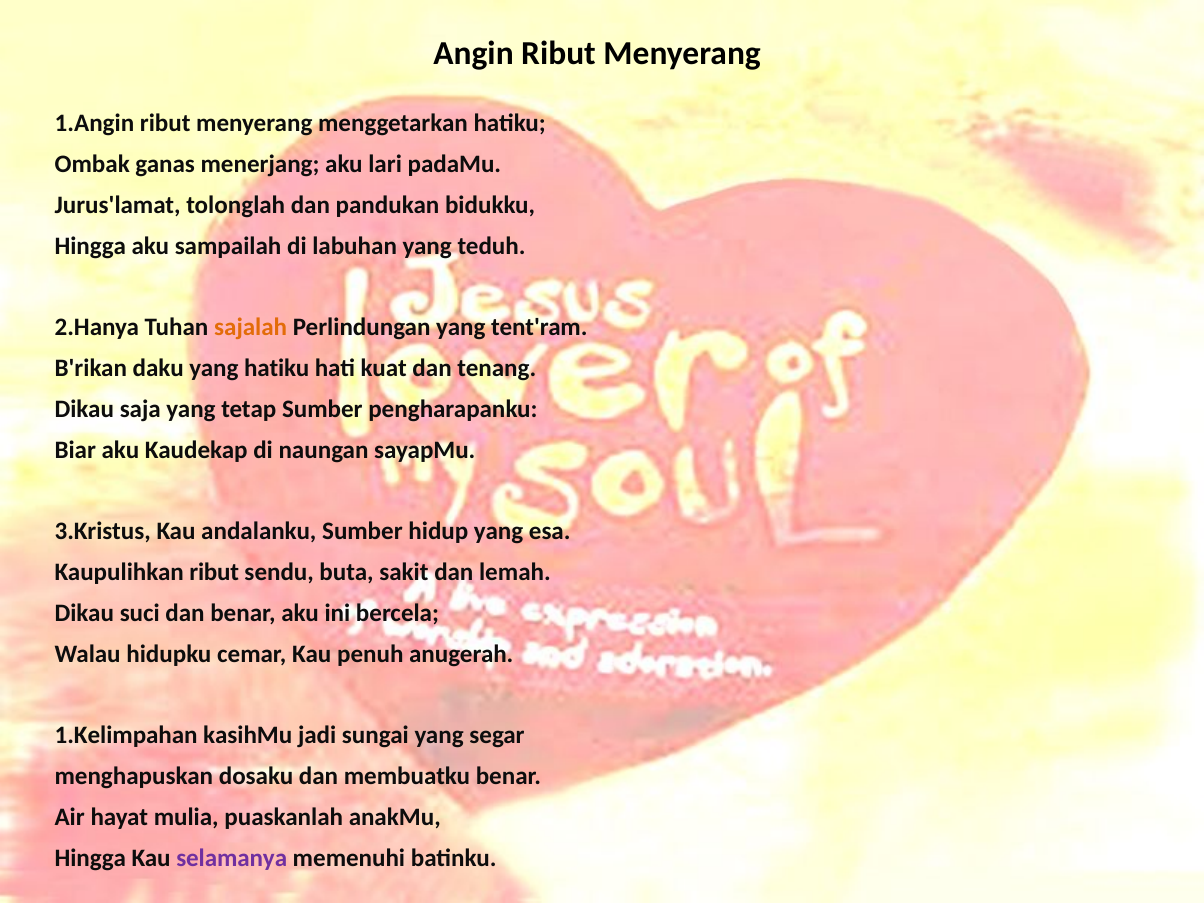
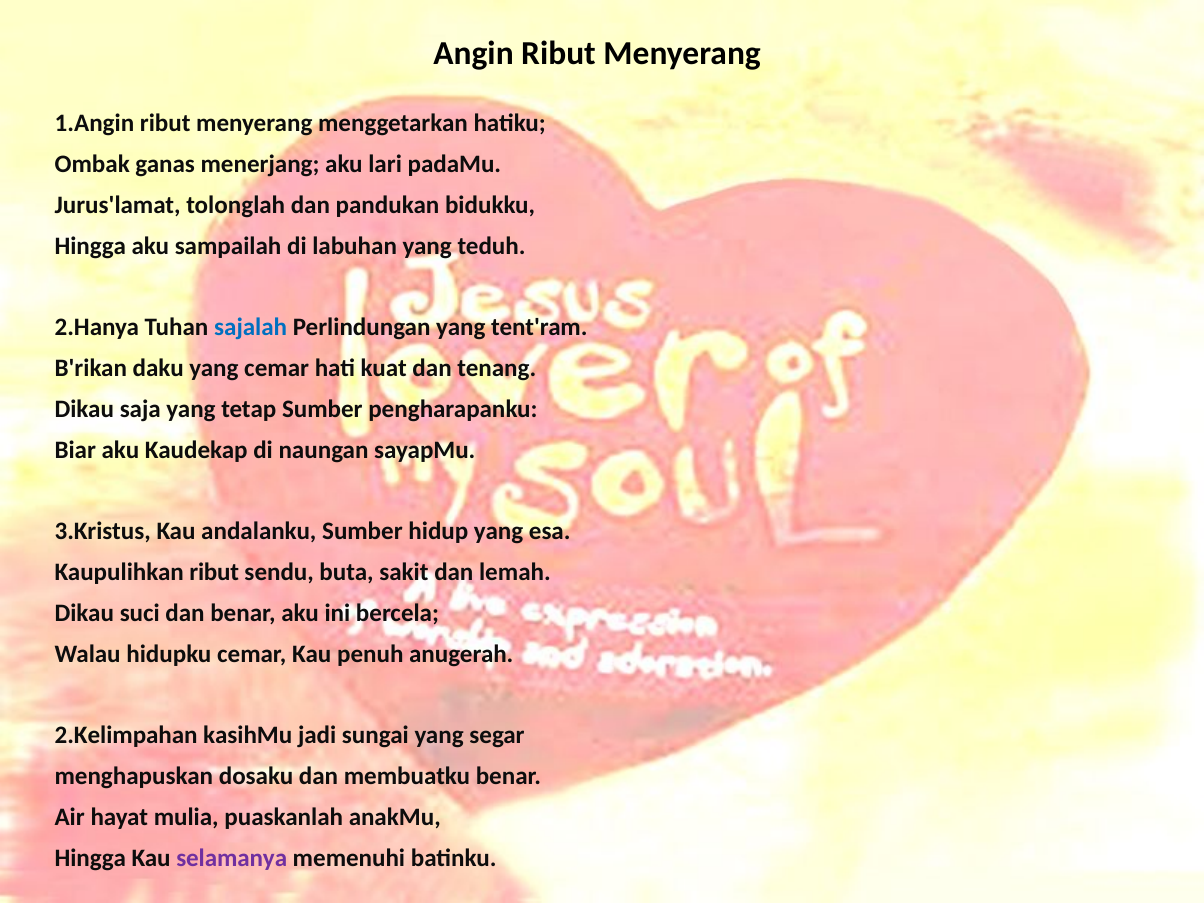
sajalah colour: orange -> blue
yang hatiku: hatiku -> cemar
1.Kelimpahan: 1.Kelimpahan -> 2.Kelimpahan
